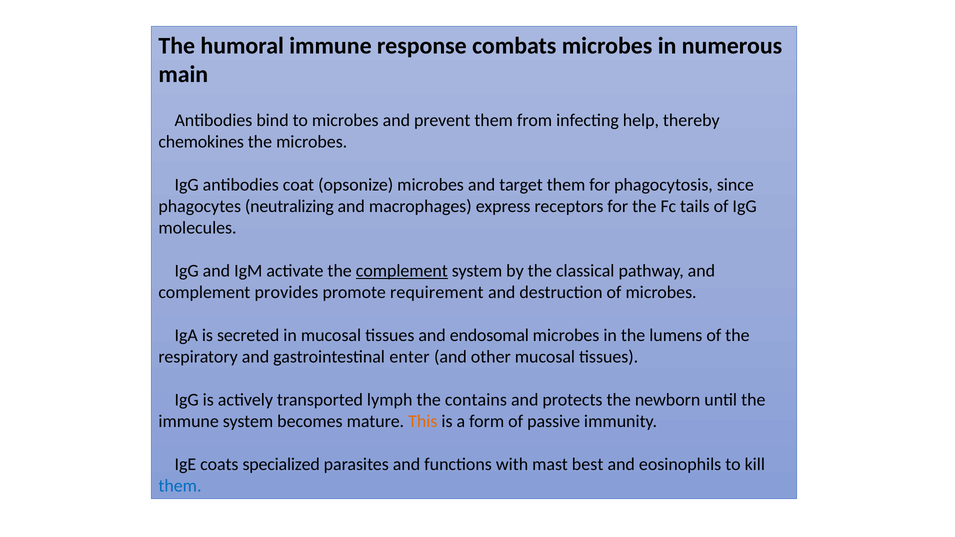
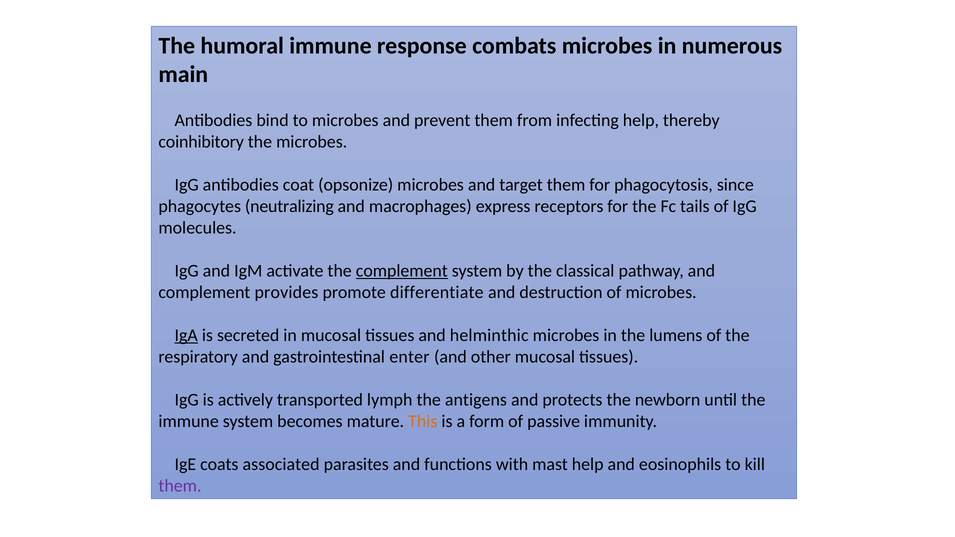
chemokines: chemokines -> coinhibitory
requirement: requirement -> differentiate
IgA underline: none -> present
endosomal: endosomal -> helminthic
contains: contains -> antigens
specialized: specialized -> associated
mast best: best -> help
them at (180, 486) colour: blue -> purple
